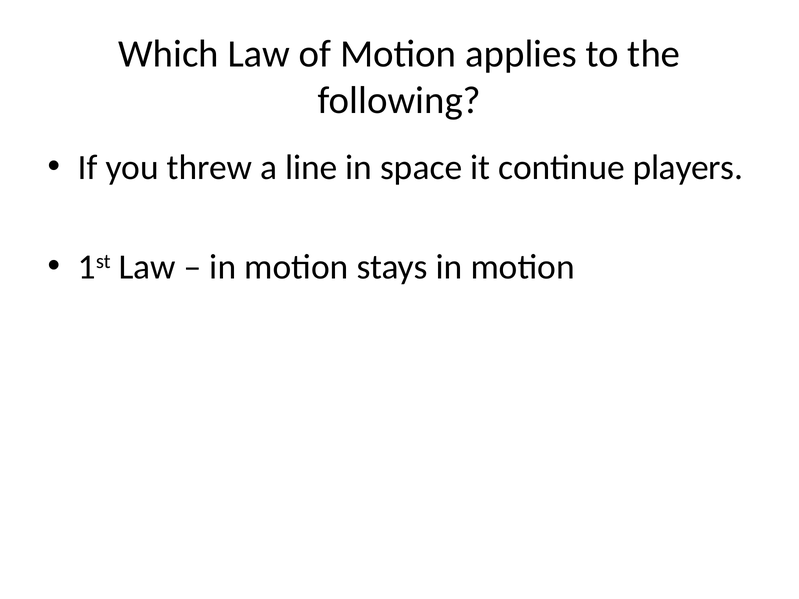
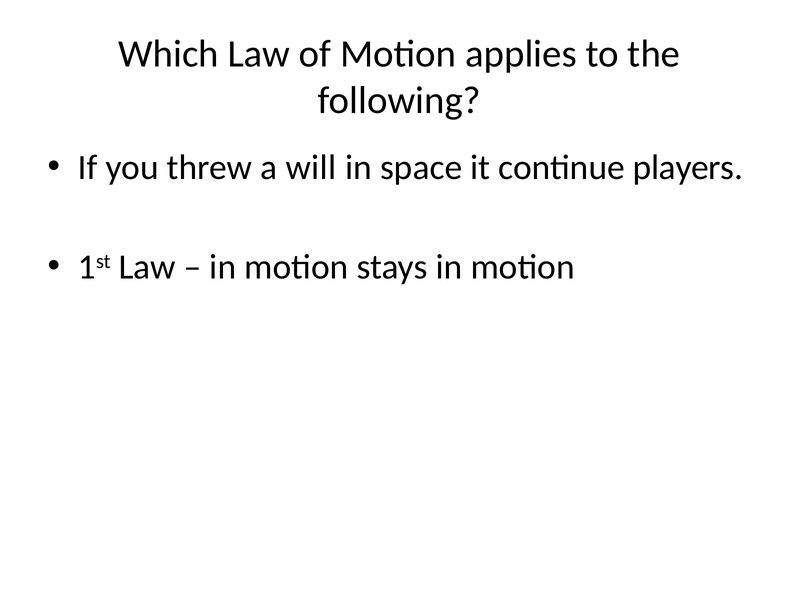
line: line -> will
